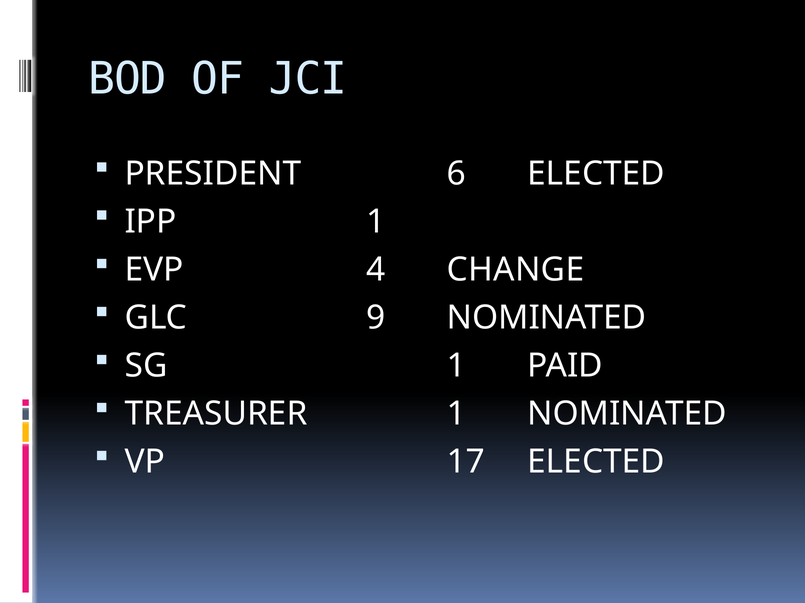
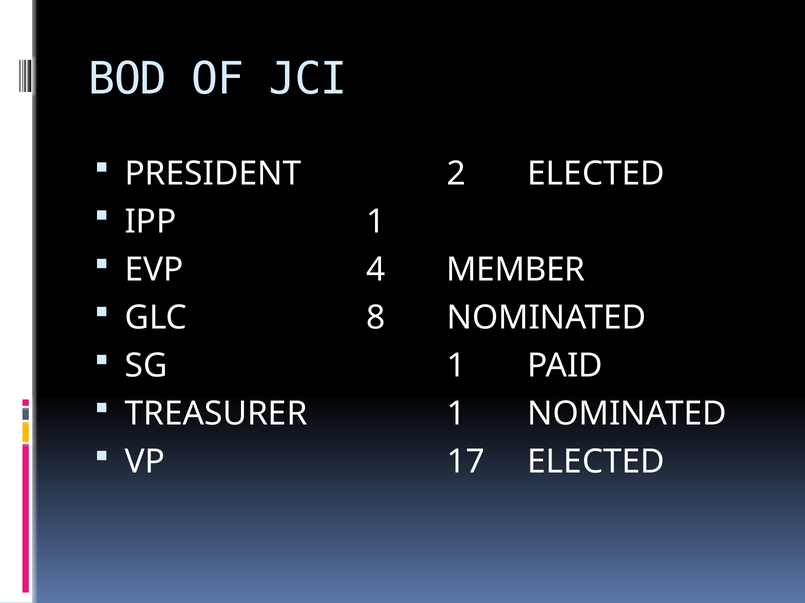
6: 6 -> 2
CHANGE: CHANGE -> MEMBER
9: 9 -> 8
